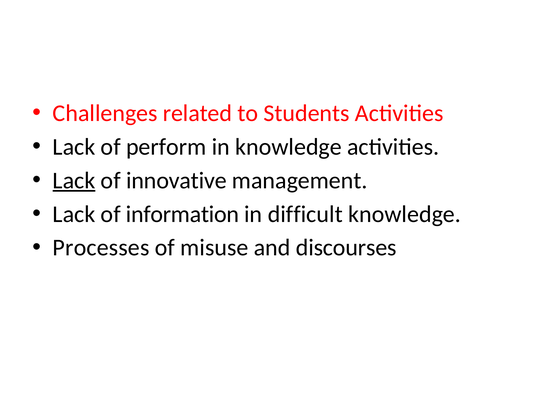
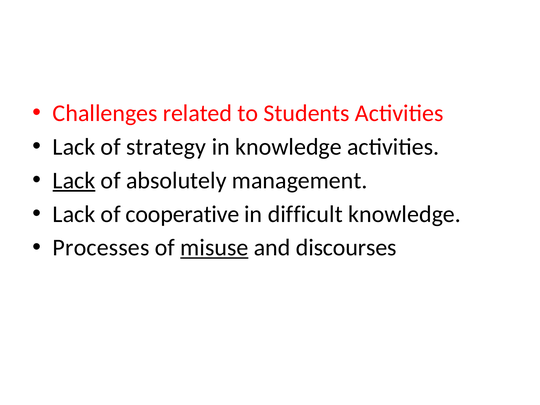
perform: perform -> strategy
innovative: innovative -> absolutely
information: information -> cooperative
misuse underline: none -> present
